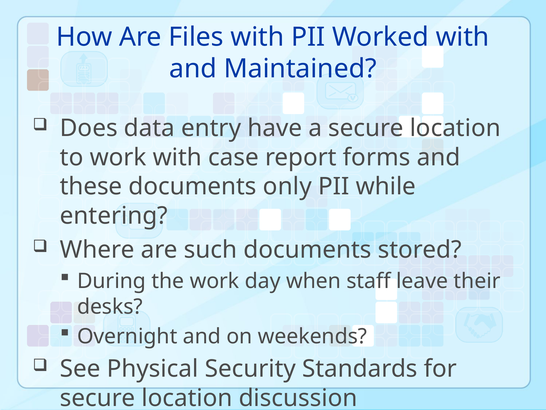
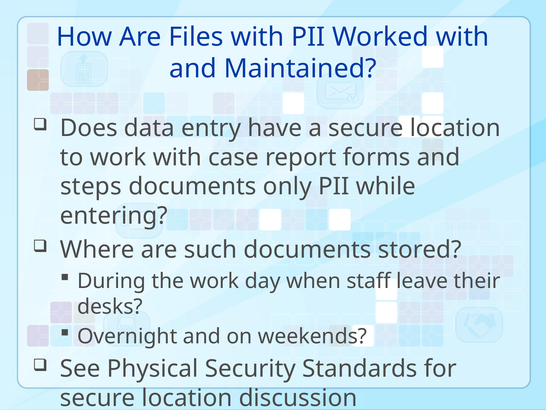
these: these -> steps
